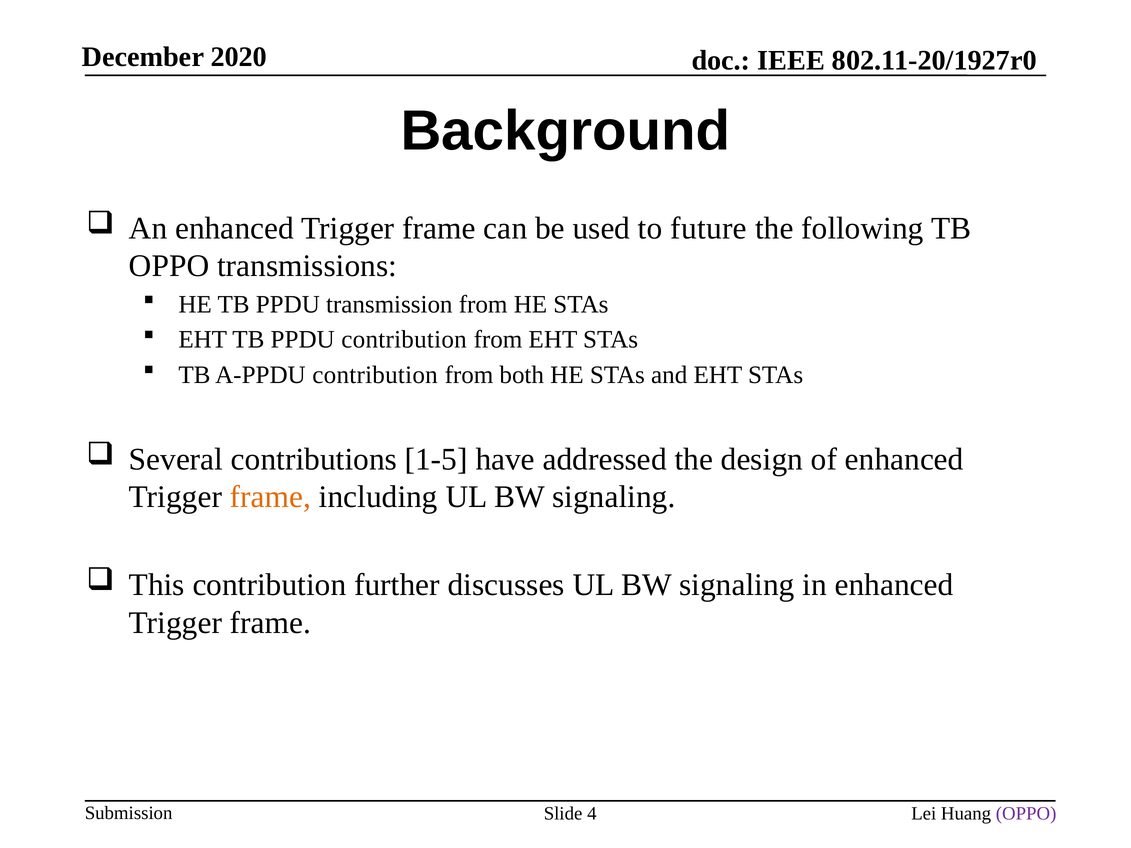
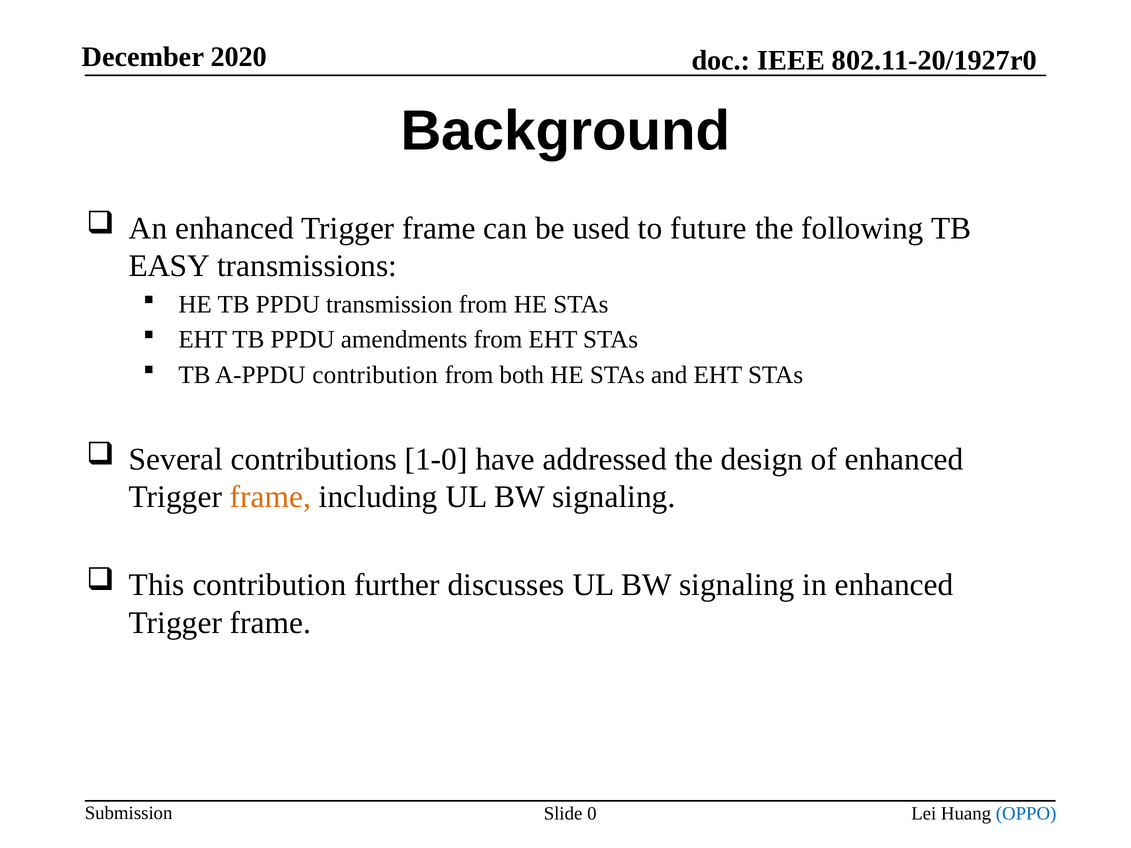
OPPO at (169, 266): OPPO -> EASY
PPDU contribution: contribution -> amendments
1-5: 1-5 -> 1-0
4: 4 -> 0
OPPO at (1026, 814) colour: purple -> blue
